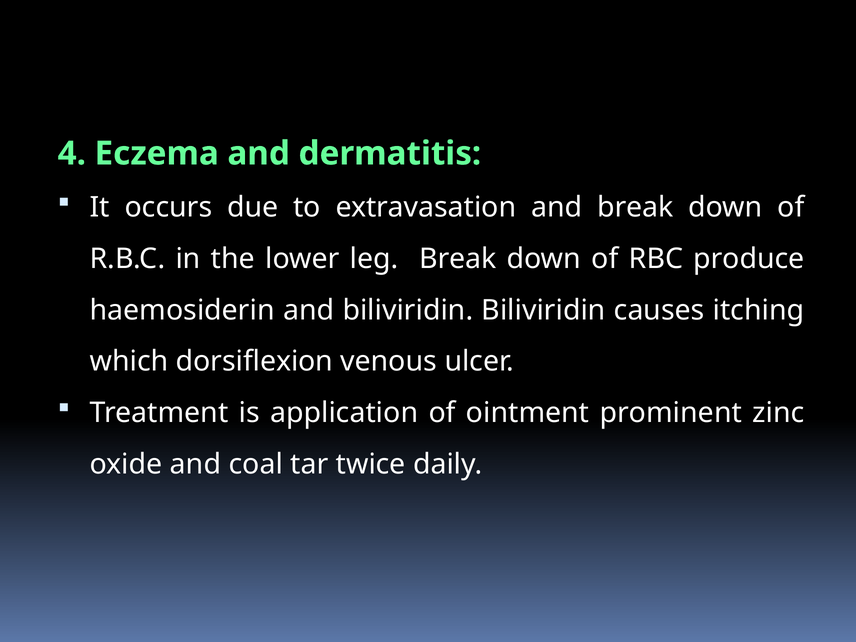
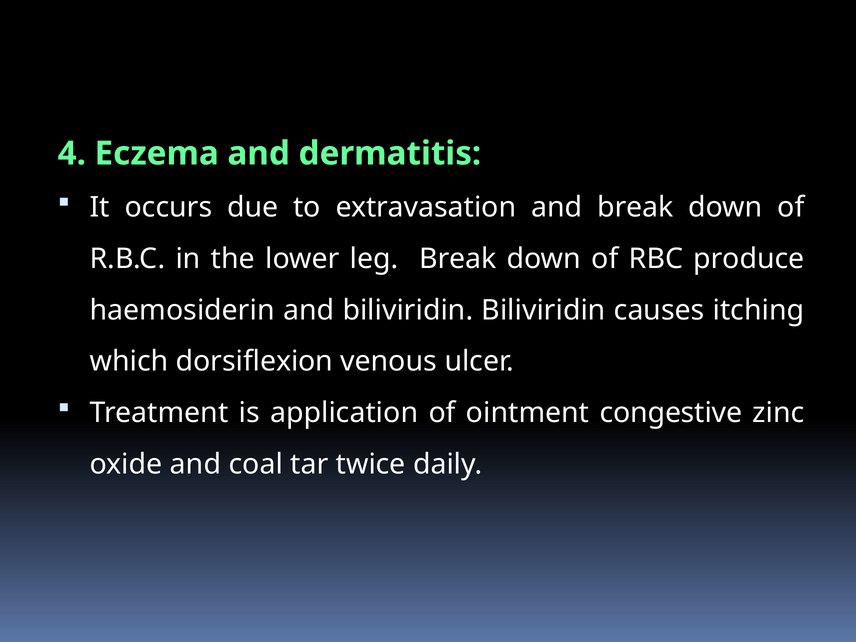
prominent: prominent -> congestive
